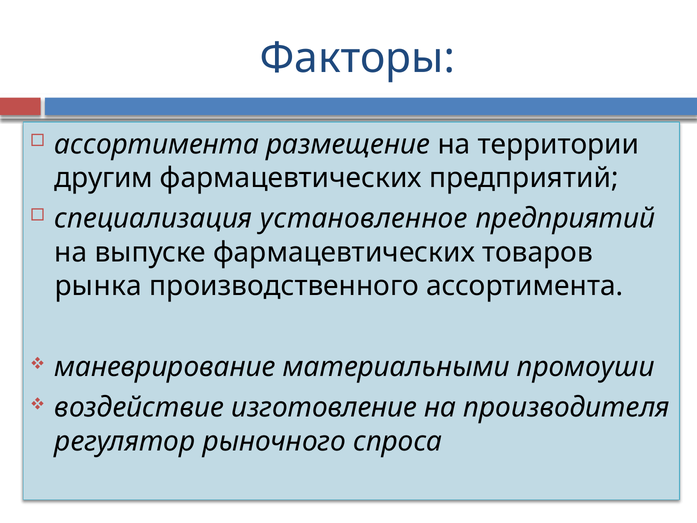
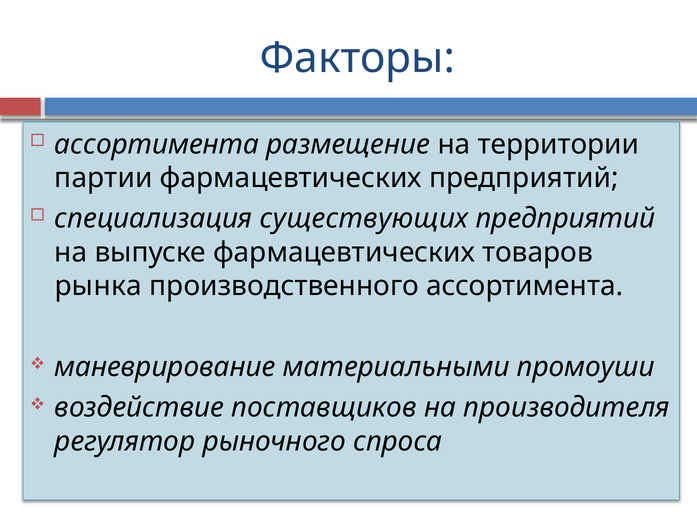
другим: другим -> партии
установленное: установленное -> существующих
изготовление: изготовление -> поставщиков
